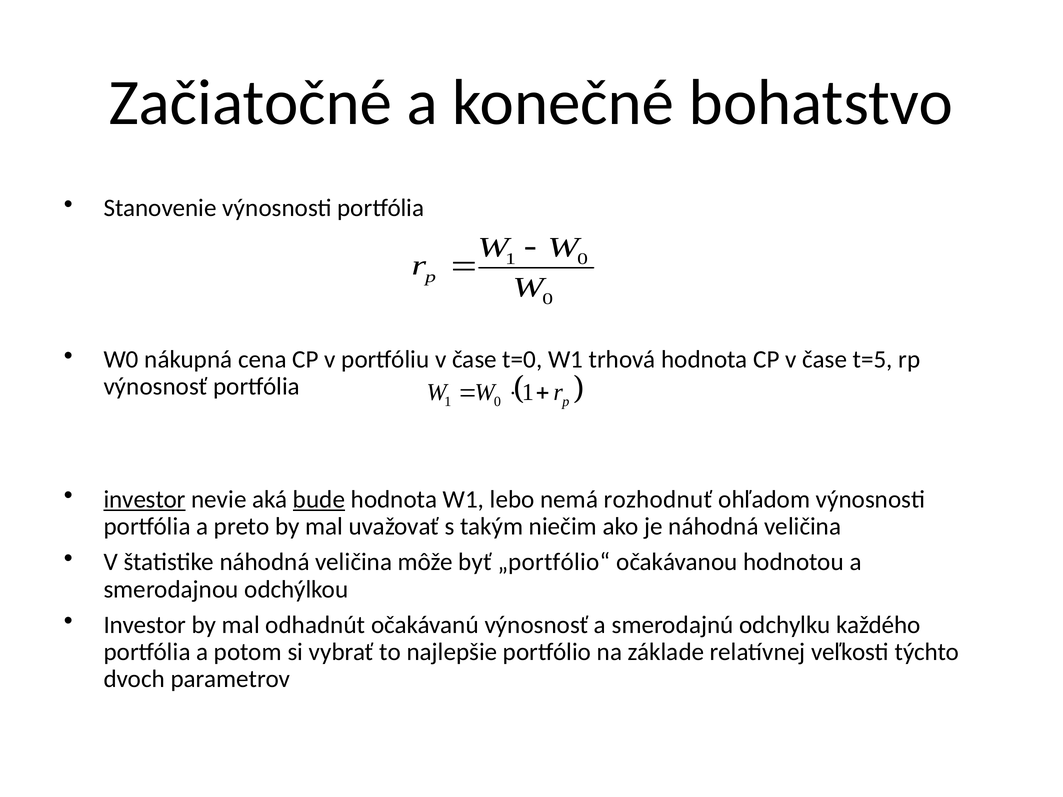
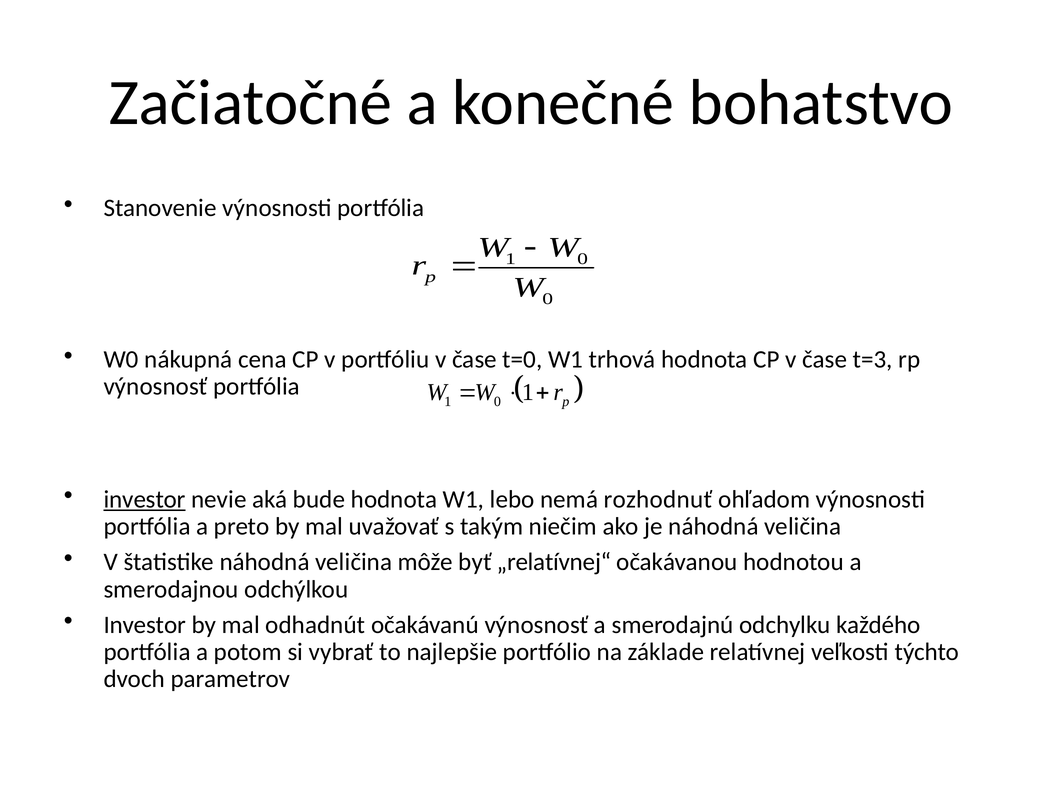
t=5: t=5 -> t=3
bude underline: present -> none
„portfólio“: „portfólio“ -> „relatívnej“
